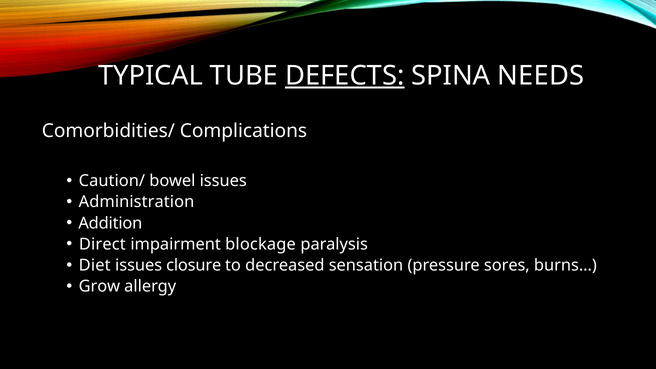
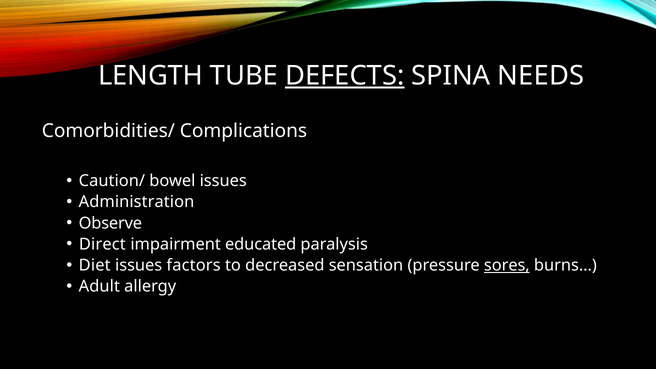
TYPICAL: TYPICAL -> LENGTH
Addition: Addition -> Observe
blockage: blockage -> educated
closure: closure -> factors
sores underline: none -> present
Grow: Grow -> Adult
